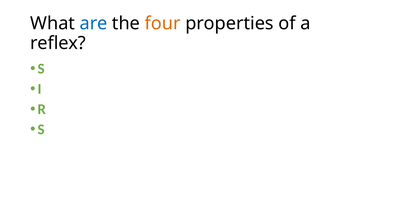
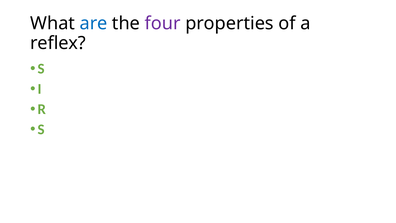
four colour: orange -> purple
